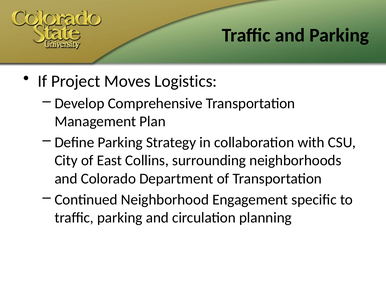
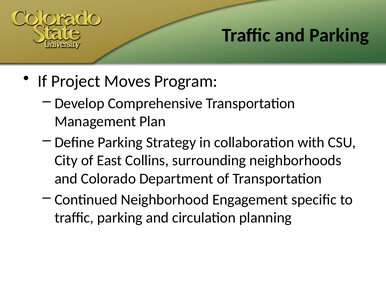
Logistics: Logistics -> Program
